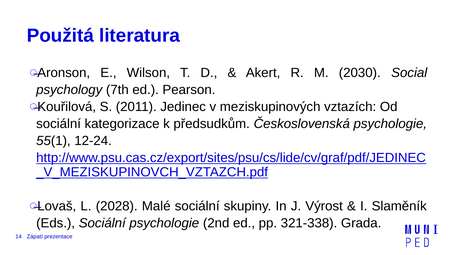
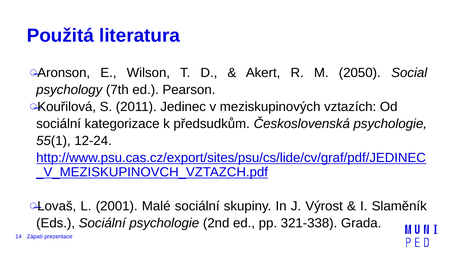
2030: 2030 -> 2050
2028: 2028 -> 2001
